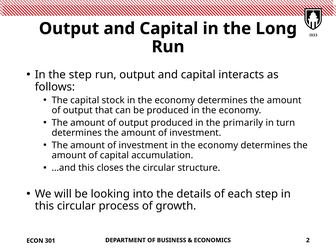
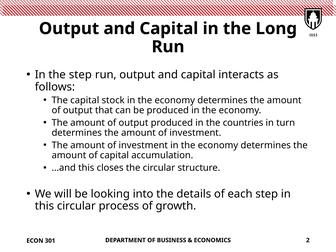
primarily: primarily -> countries
